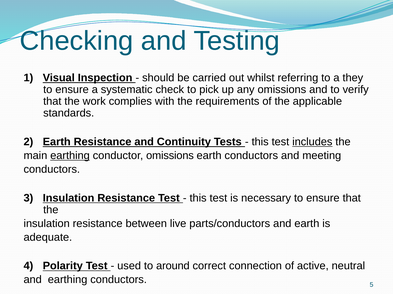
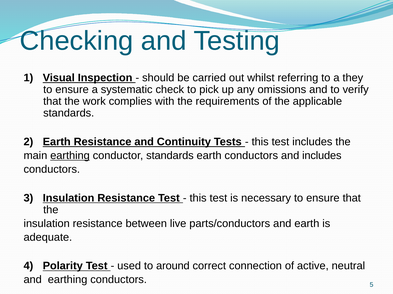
includes at (312, 142) underline: present -> none
conductor omissions: omissions -> standards
and meeting: meeting -> includes
